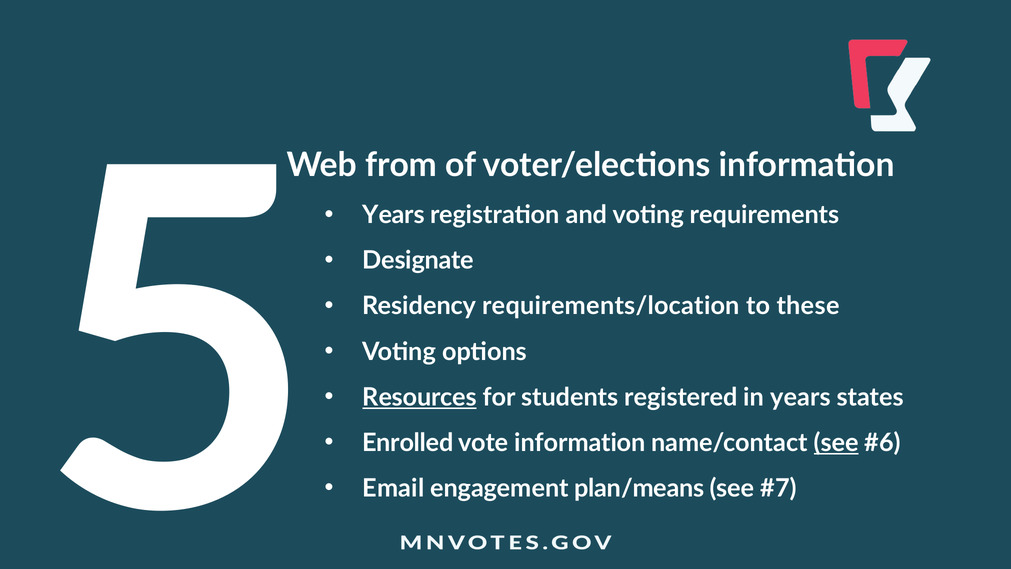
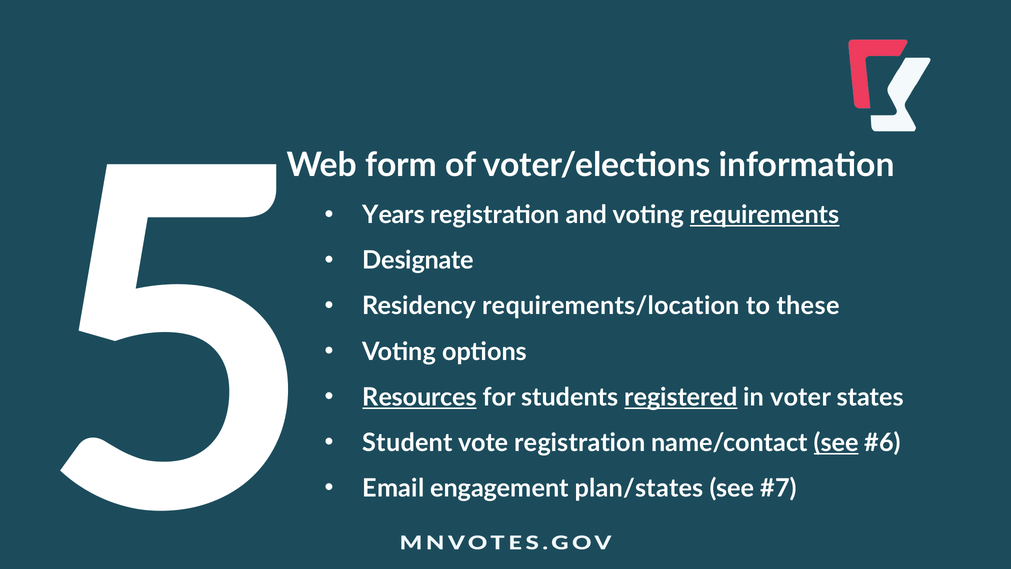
from: from -> form
requirements underline: none -> present
registered underline: none -> present
in years: years -> voter
Enrolled: Enrolled -> Student
vote information: information -> registration
plan/means: plan/means -> plan/states
